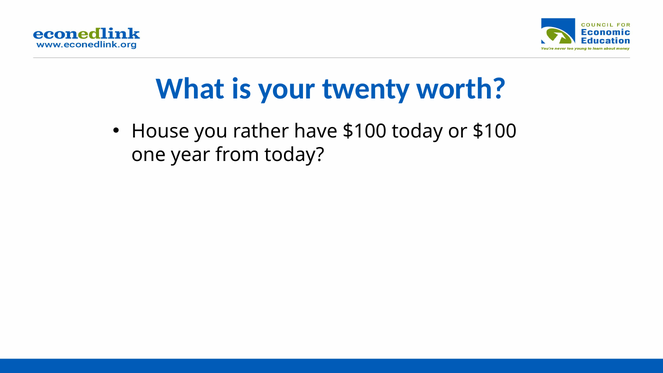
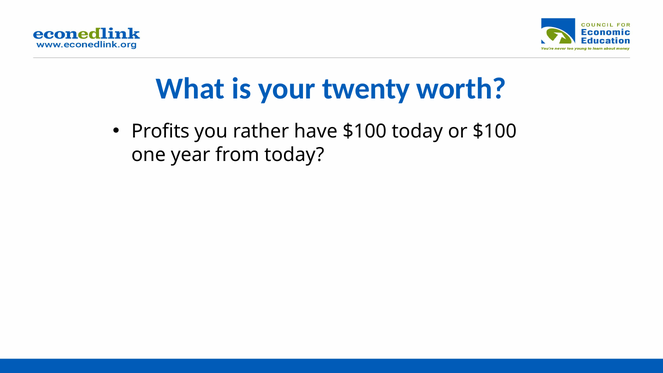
House: House -> Profits
